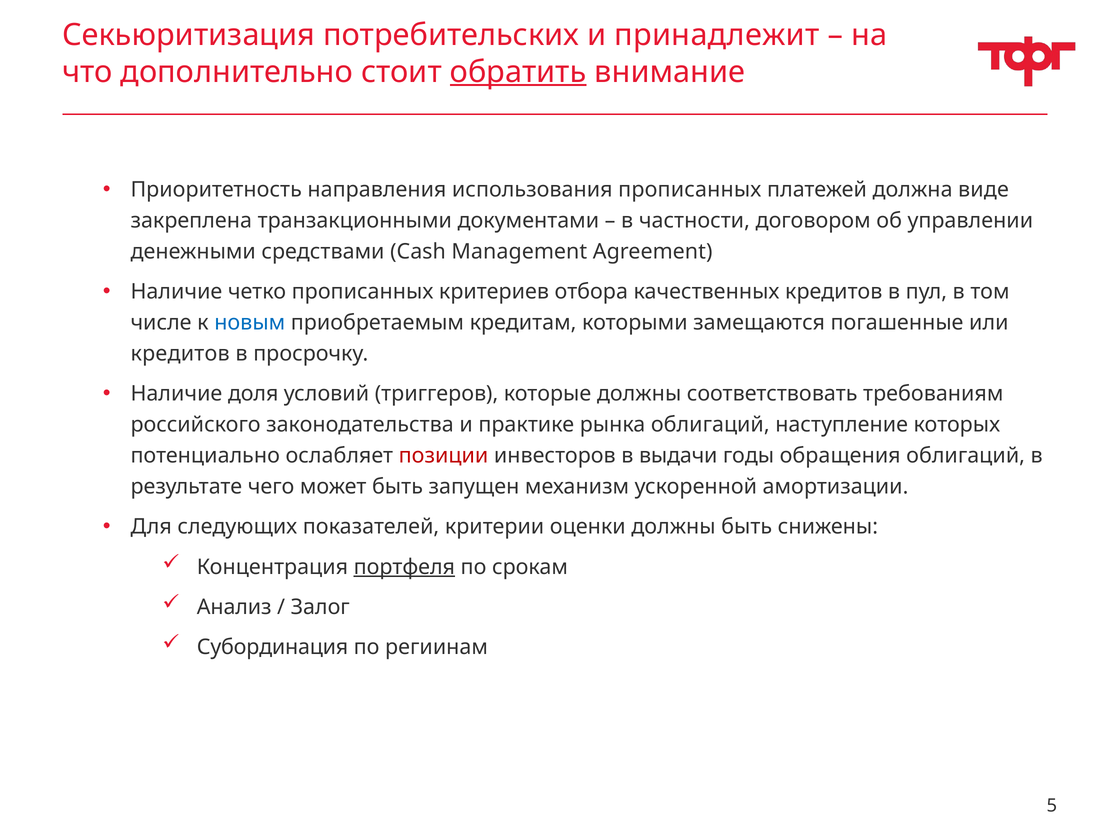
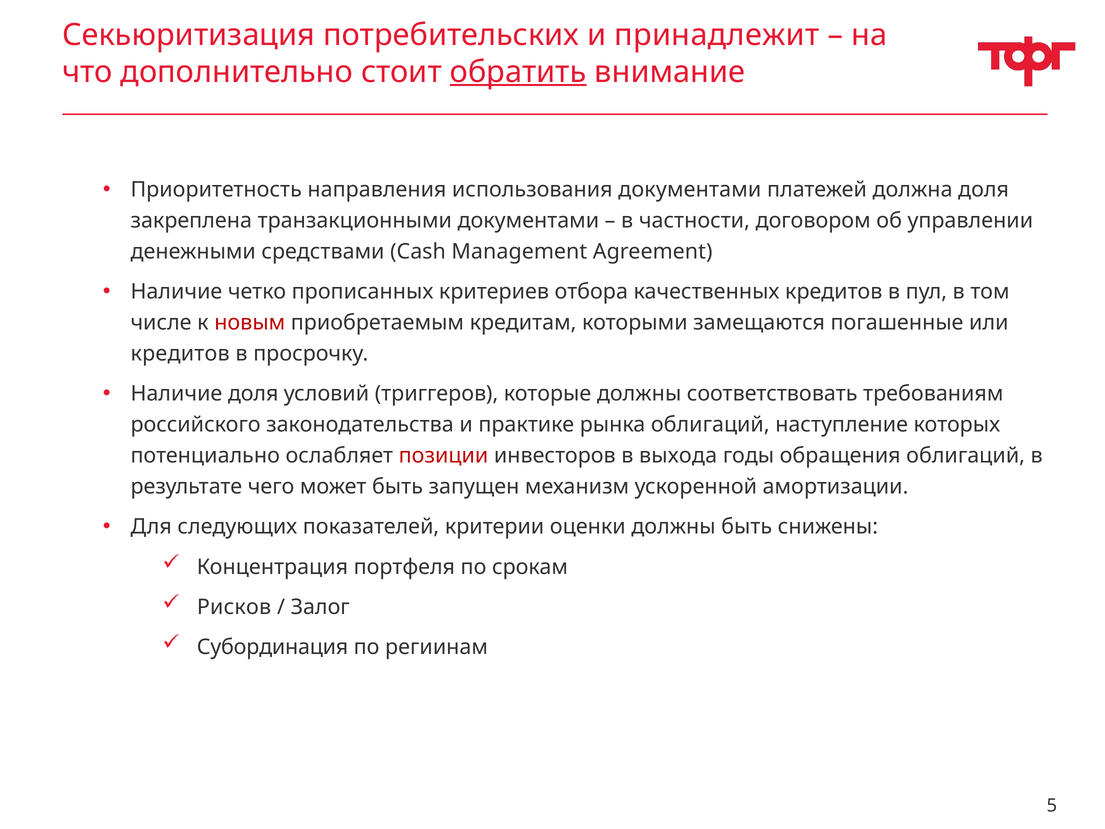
использования прописанных: прописанных -> документами
должна виде: виде -> доля
новым colour: blue -> red
выдачи: выдачи -> выхода
портфеля underline: present -> none
Анализ: Анализ -> Рисков
